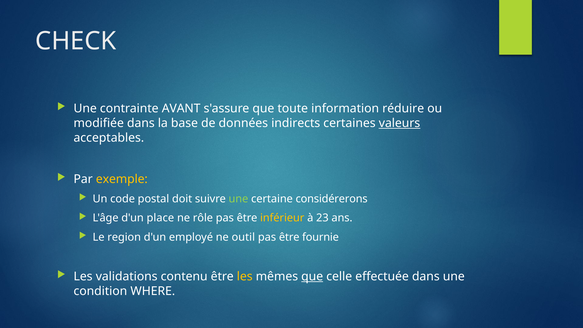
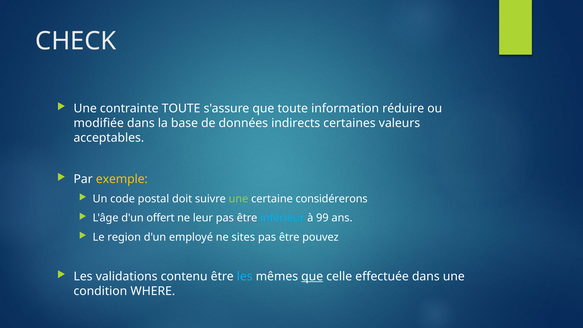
contrainte AVANT: AVANT -> TOUTE
valeurs underline: present -> none
place: place -> offert
rôle: rôle -> leur
inférieur colour: yellow -> light blue
23: 23 -> 99
outil: outil -> sites
fournie: fournie -> pouvez
les at (245, 276) colour: yellow -> light blue
